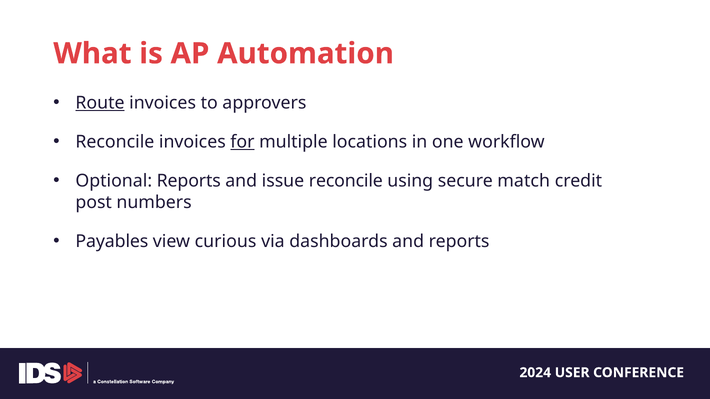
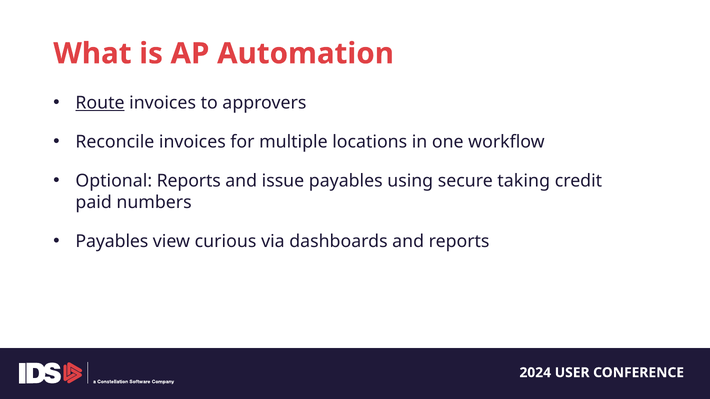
for underline: present -> none
issue reconcile: reconcile -> payables
match: match -> taking
post: post -> paid
